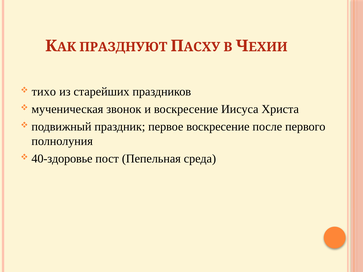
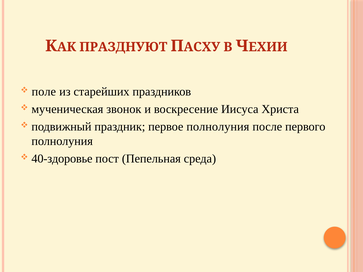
тихо: тихо -> поле
первое воскресение: воскресение -> полнолуния
